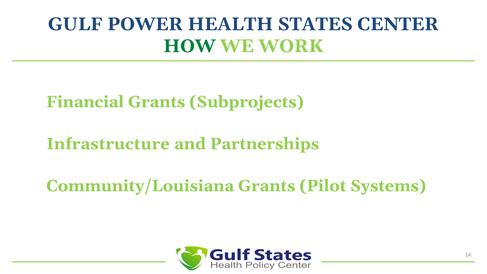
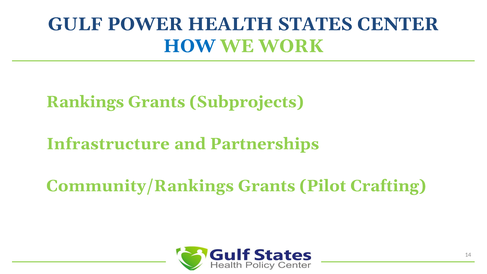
HOW colour: green -> blue
Financial: Financial -> Rankings
Community/Louisiana: Community/Louisiana -> Community/Rankings
Systems: Systems -> Crafting
